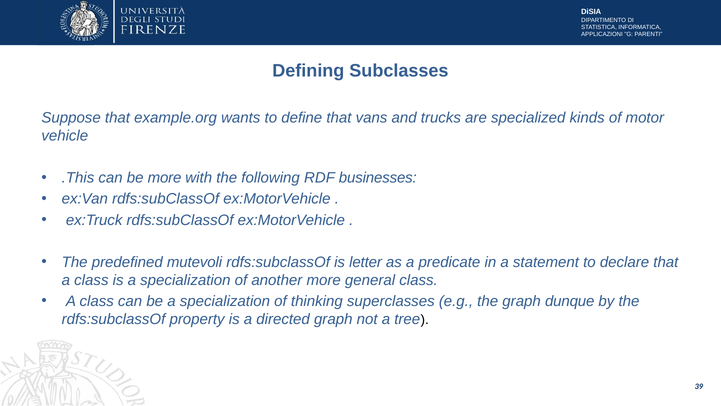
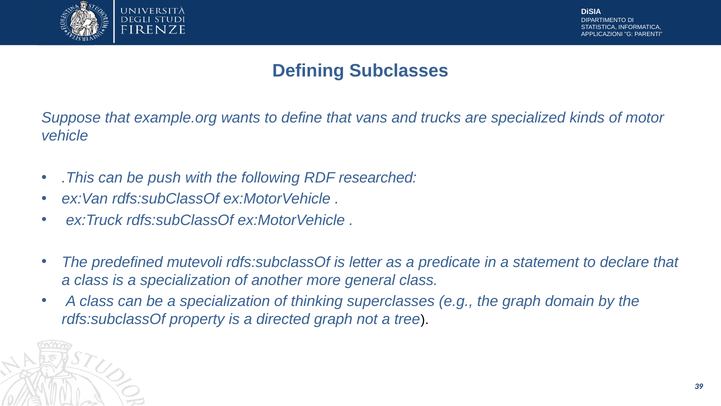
be more: more -> push
businesses: businesses -> researched
dunque: dunque -> domain
